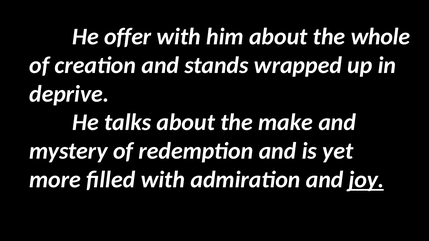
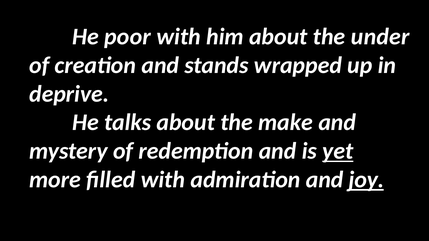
offer: offer -> poor
whole: whole -> under
yet underline: none -> present
